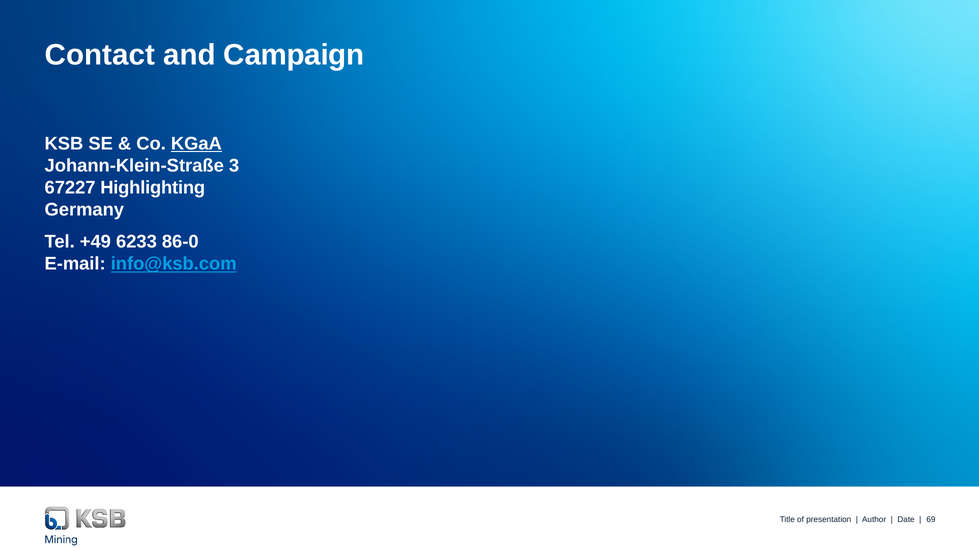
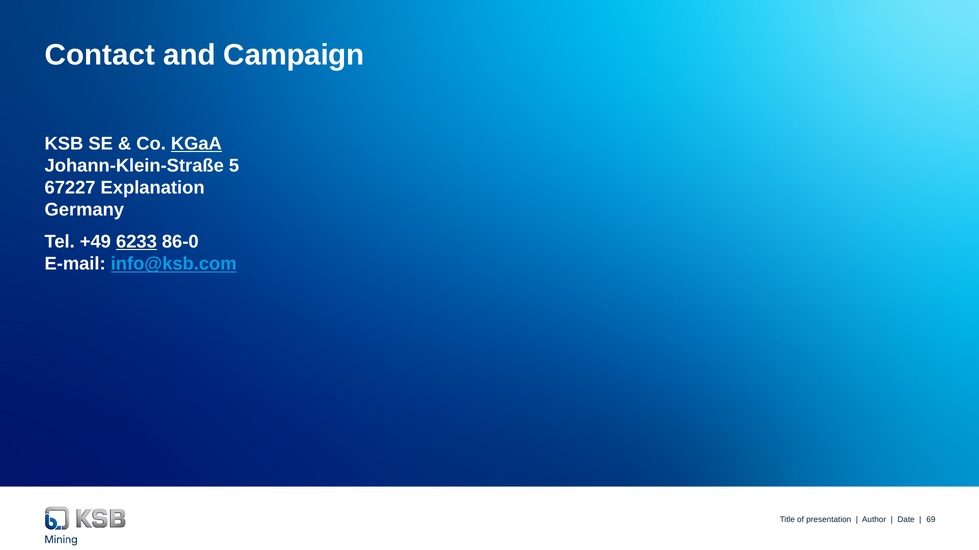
3: 3 -> 5
Highlighting: Highlighting -> Explanation
6233 underline: none -> present
